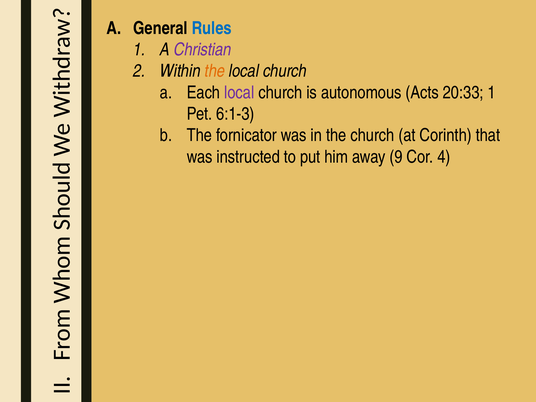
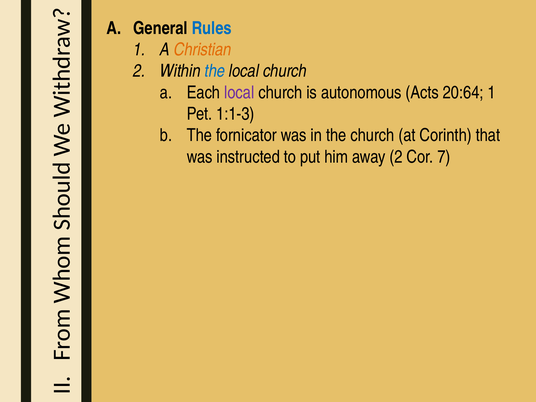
Christian colour: purple -> orange
the at (215, 71) colour: orange -> blue
20:33: 20:33 -> 20:64
6:1-3: 6:1-3 -> 1:1-3
away 9: 9 -> 2
4: 4 -> 7
